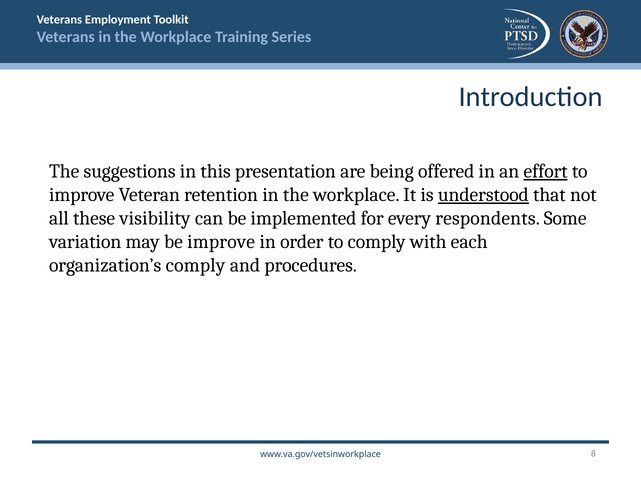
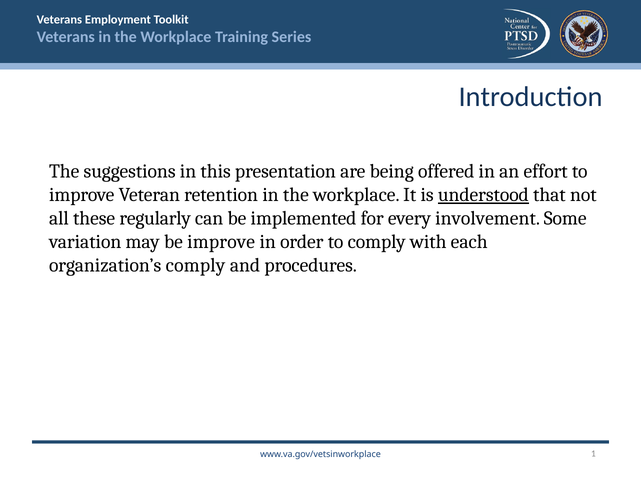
effort underline: present -> none
visibility: visibility -> regularly
respondents: respondents -> involvement
8: 8 -> 1
